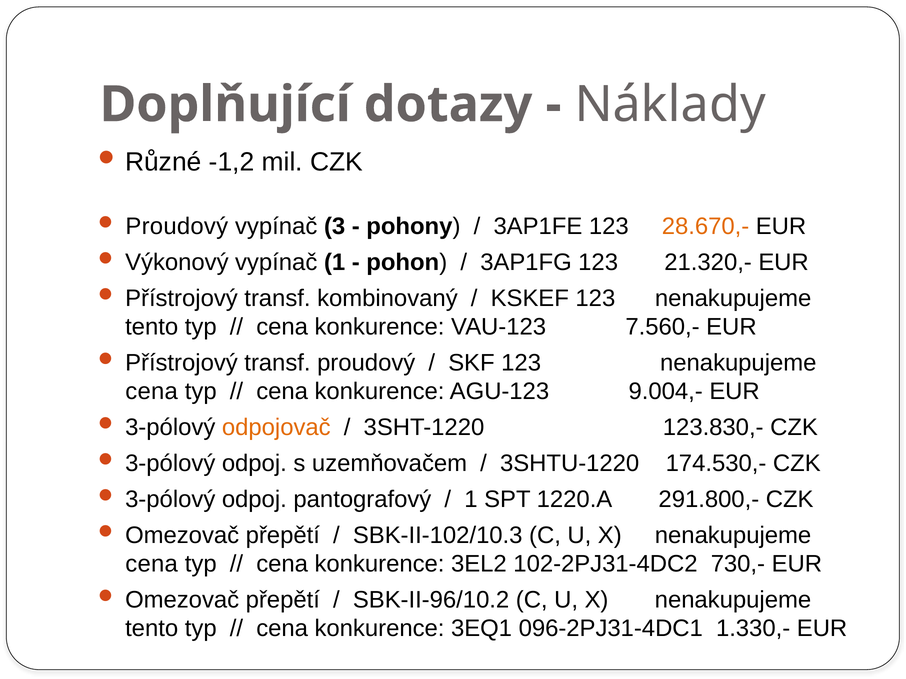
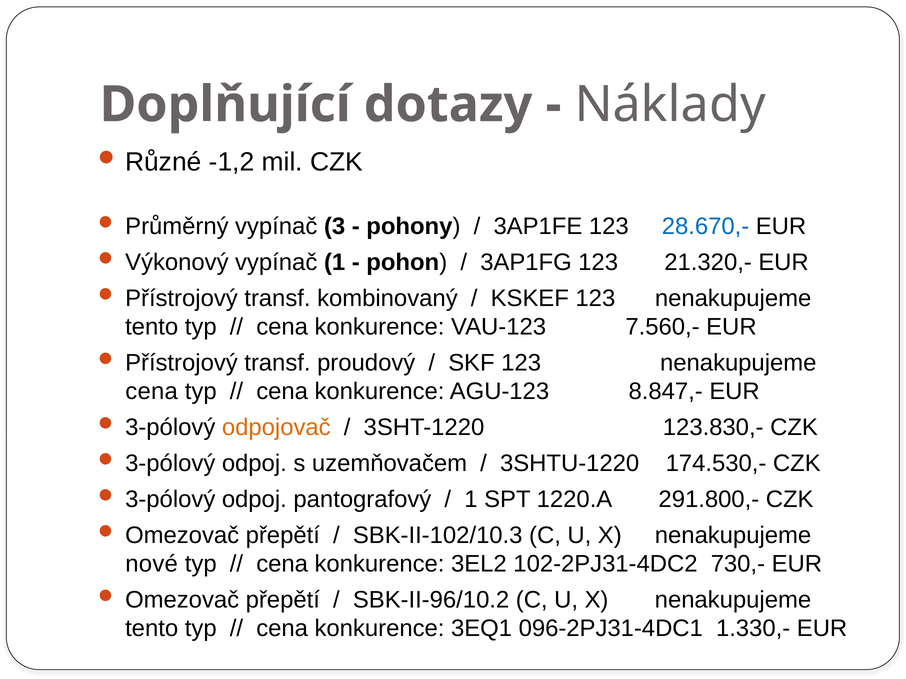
Proudový at (177, 226): Proudový -> Průměrný
28.670,- colour: orange -> blue
9.004,-: 9.004,- -> 8.847,-
cena at (152, 564): cena -> nové
